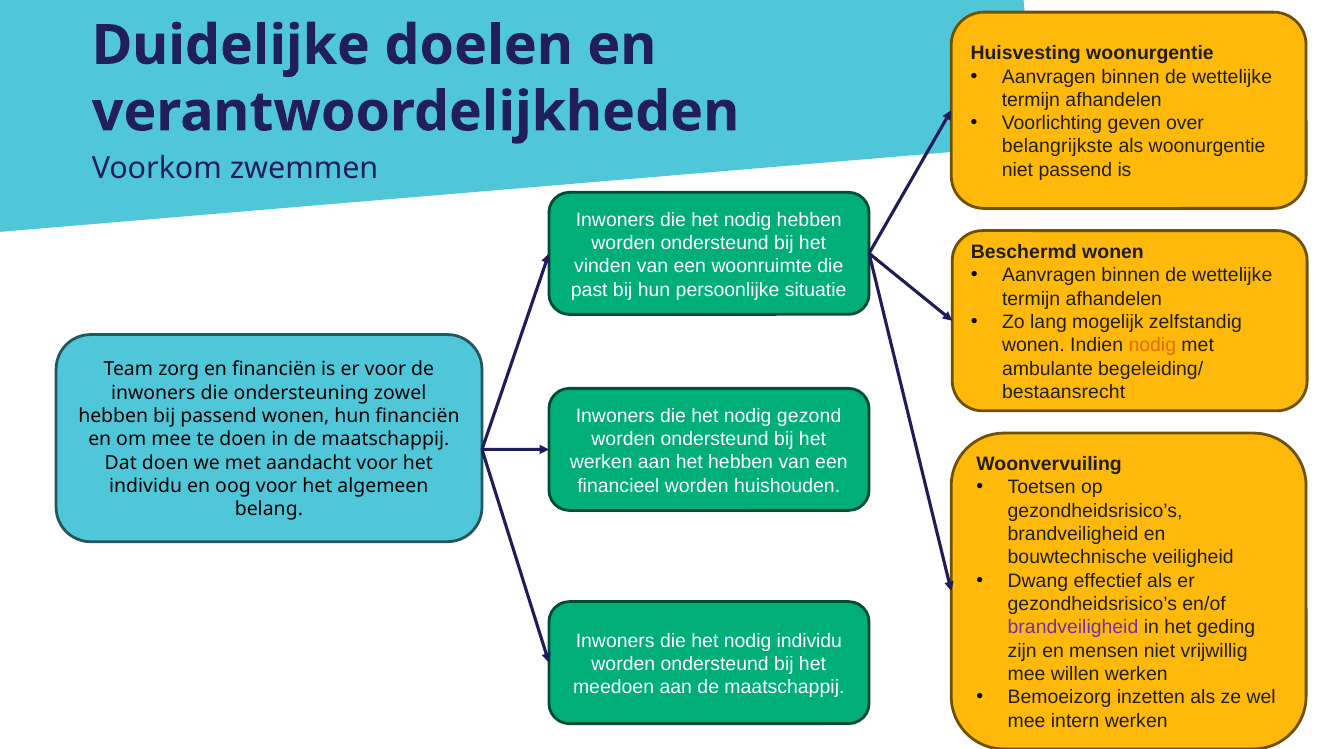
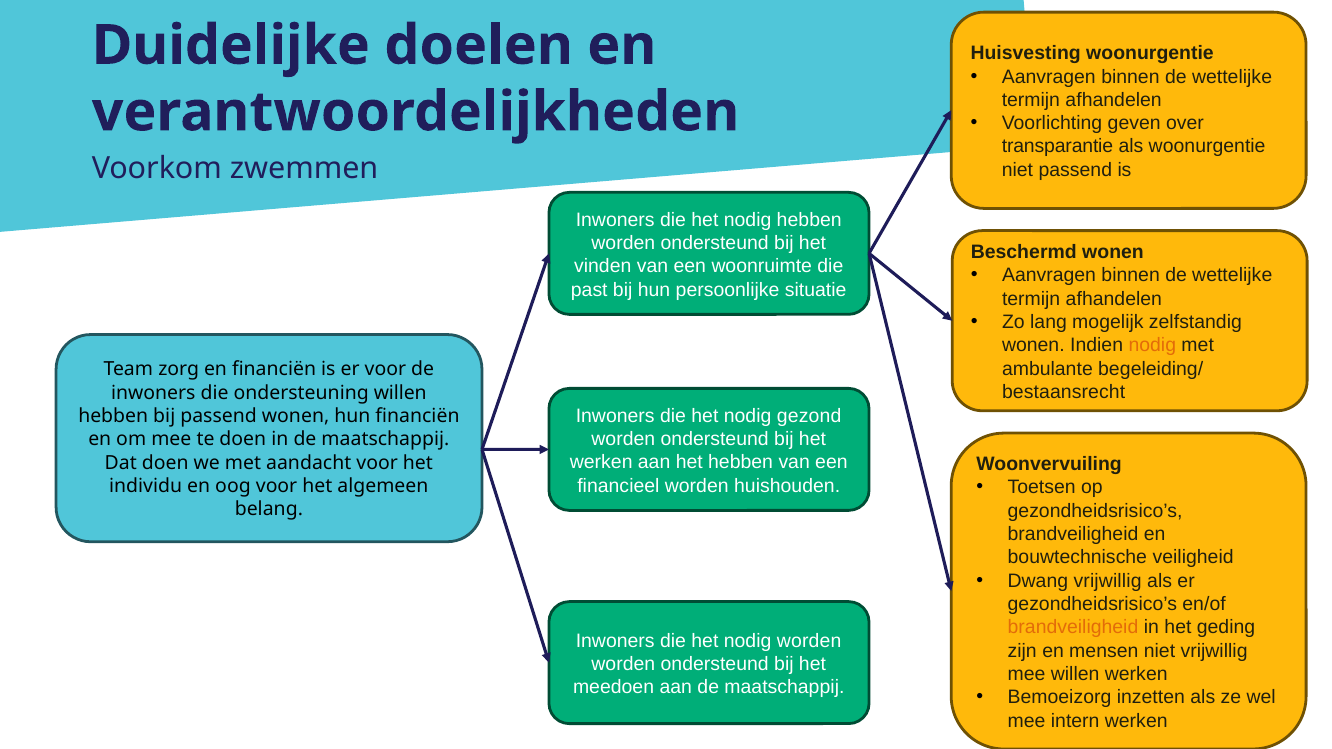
belangrijkste: belangrijkste -> transparantie
ondersteuning zowel: zowel -> willen
Dwang effectief: effectief -> vrijwillig
brandveiligheid at (1073, 628) colour: purple -> orange
nodig individu: individu -> worden
